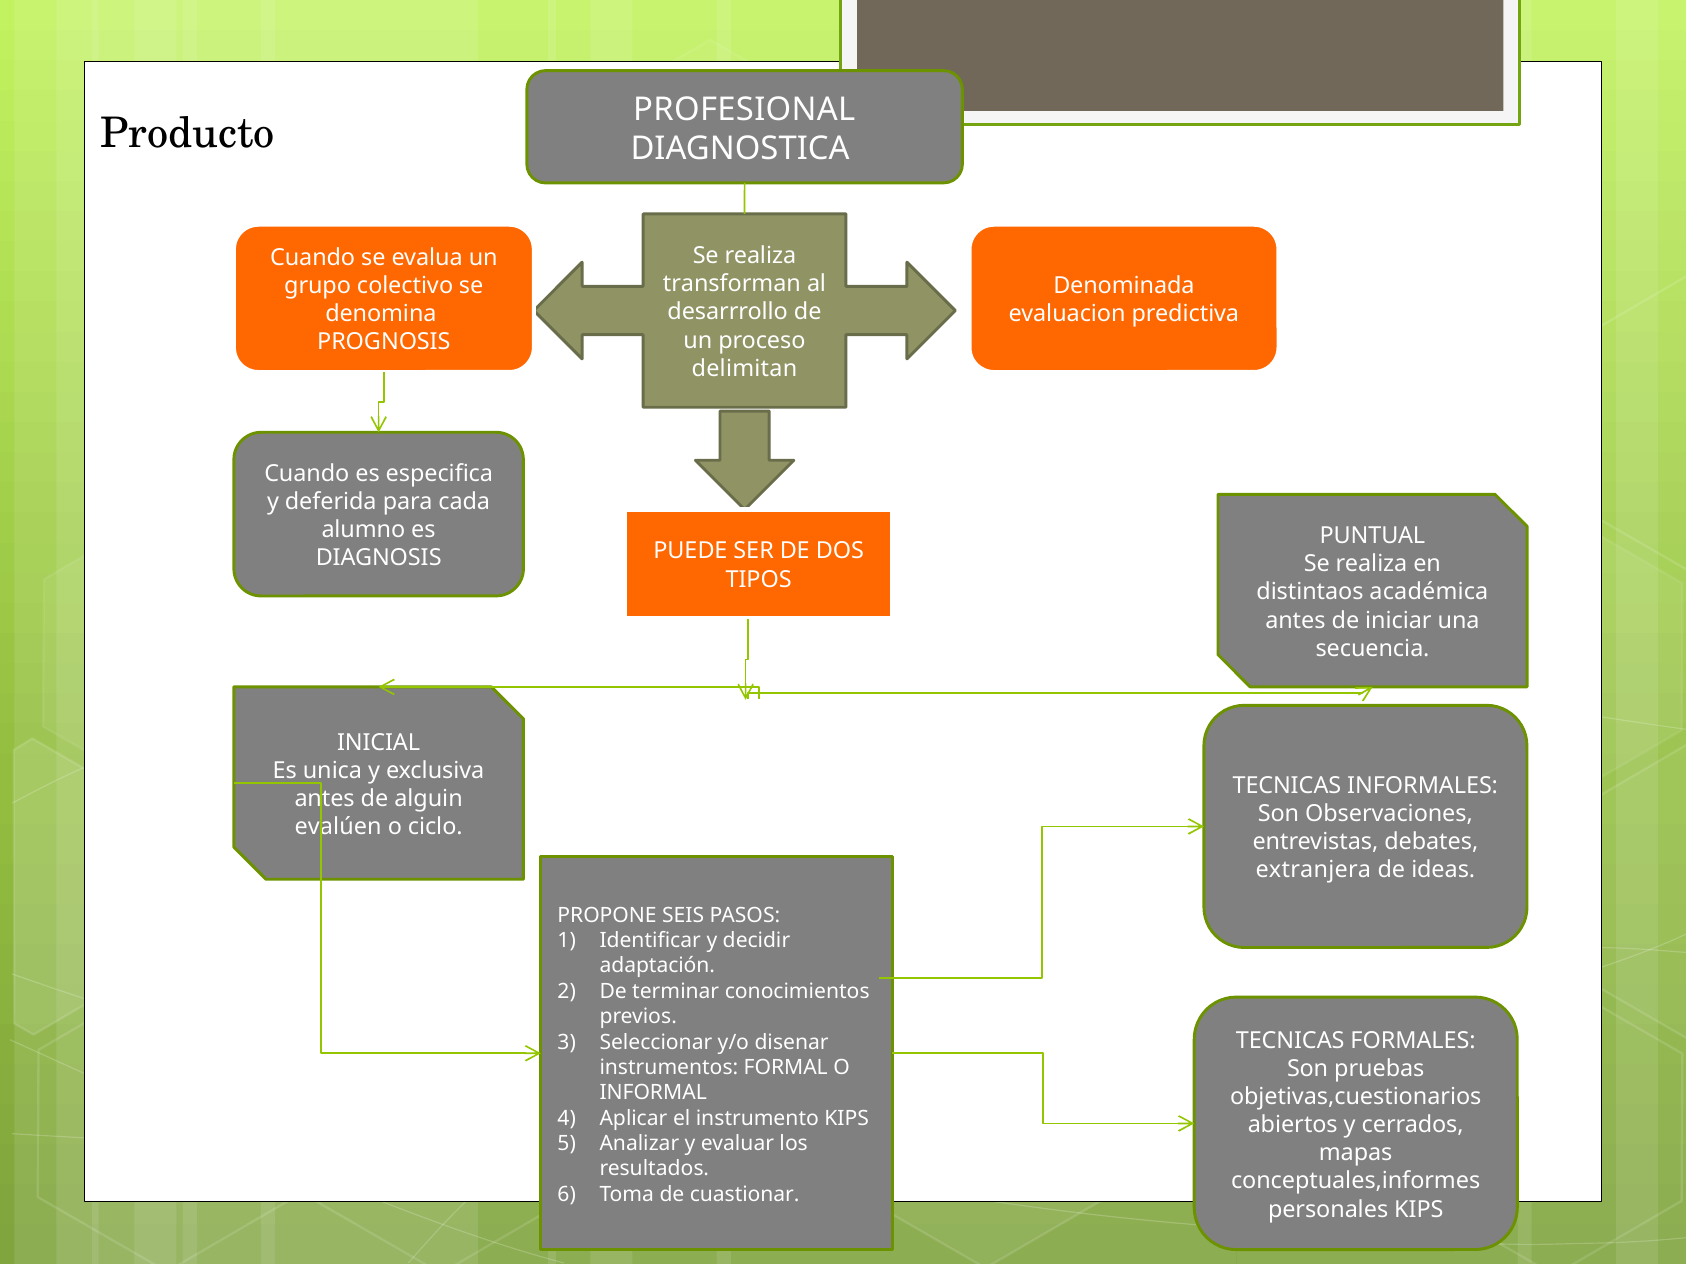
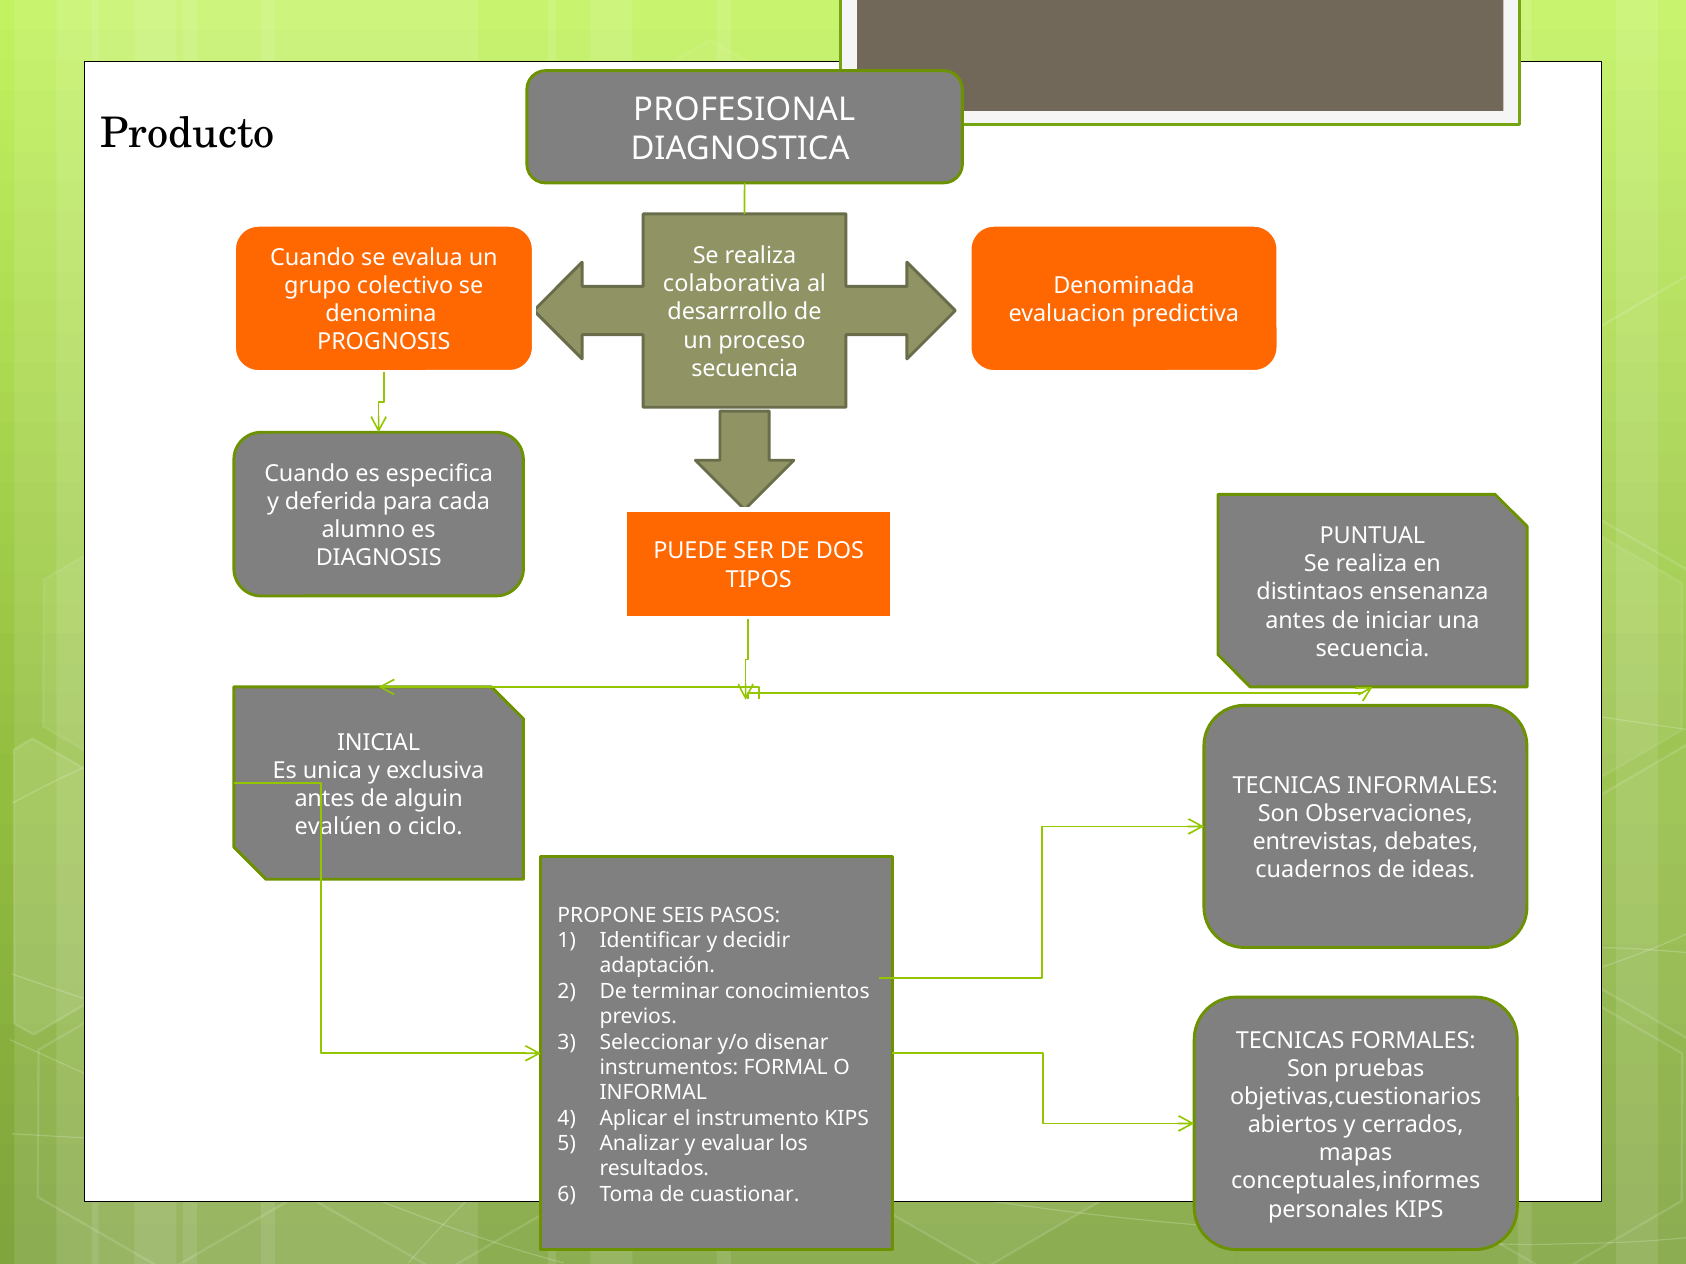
transforman: transforman -> colaborativa
delimitan at (744, 369): delimitan -> secuencia
académica: académica -> ensenanza
extranjera: extranjera -> cuadernos
